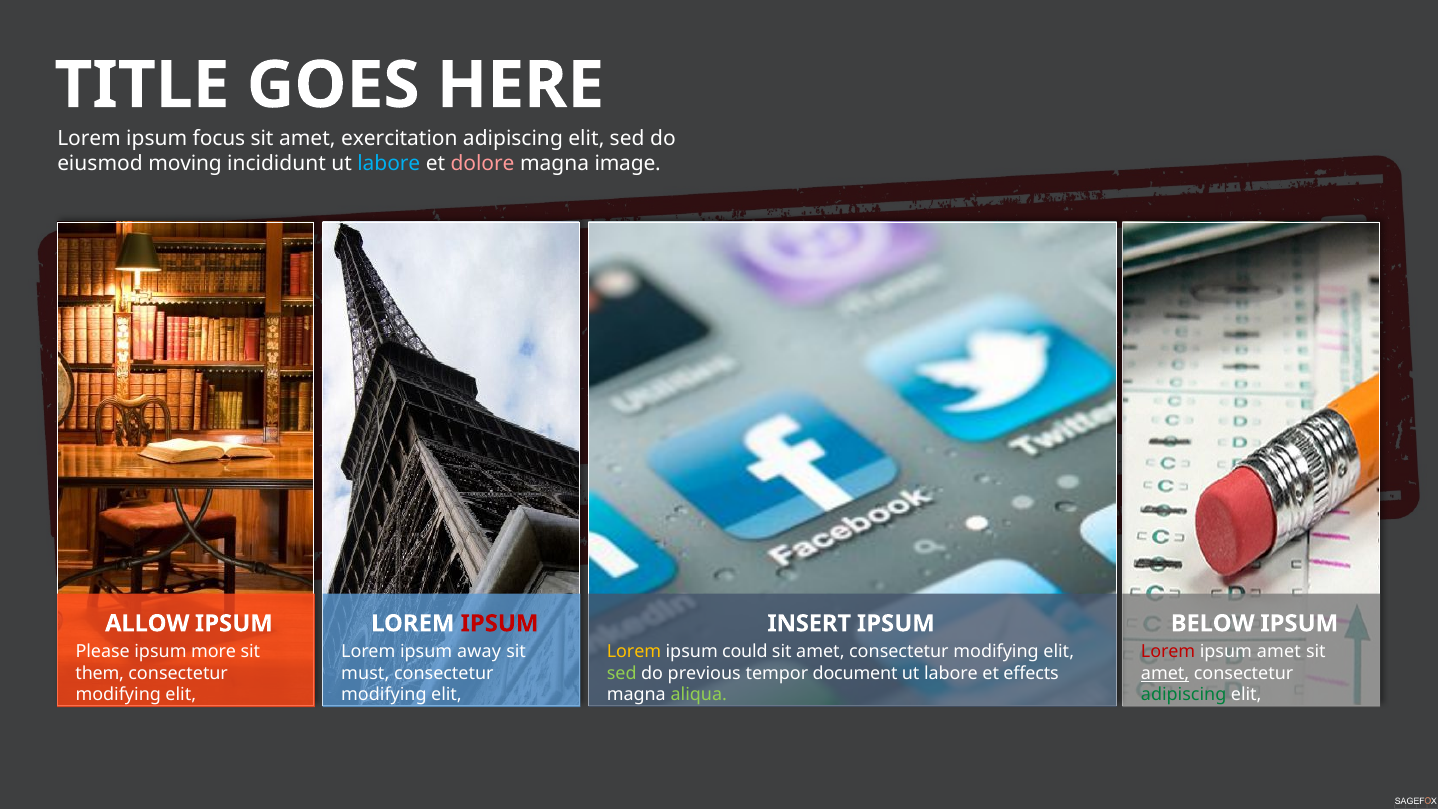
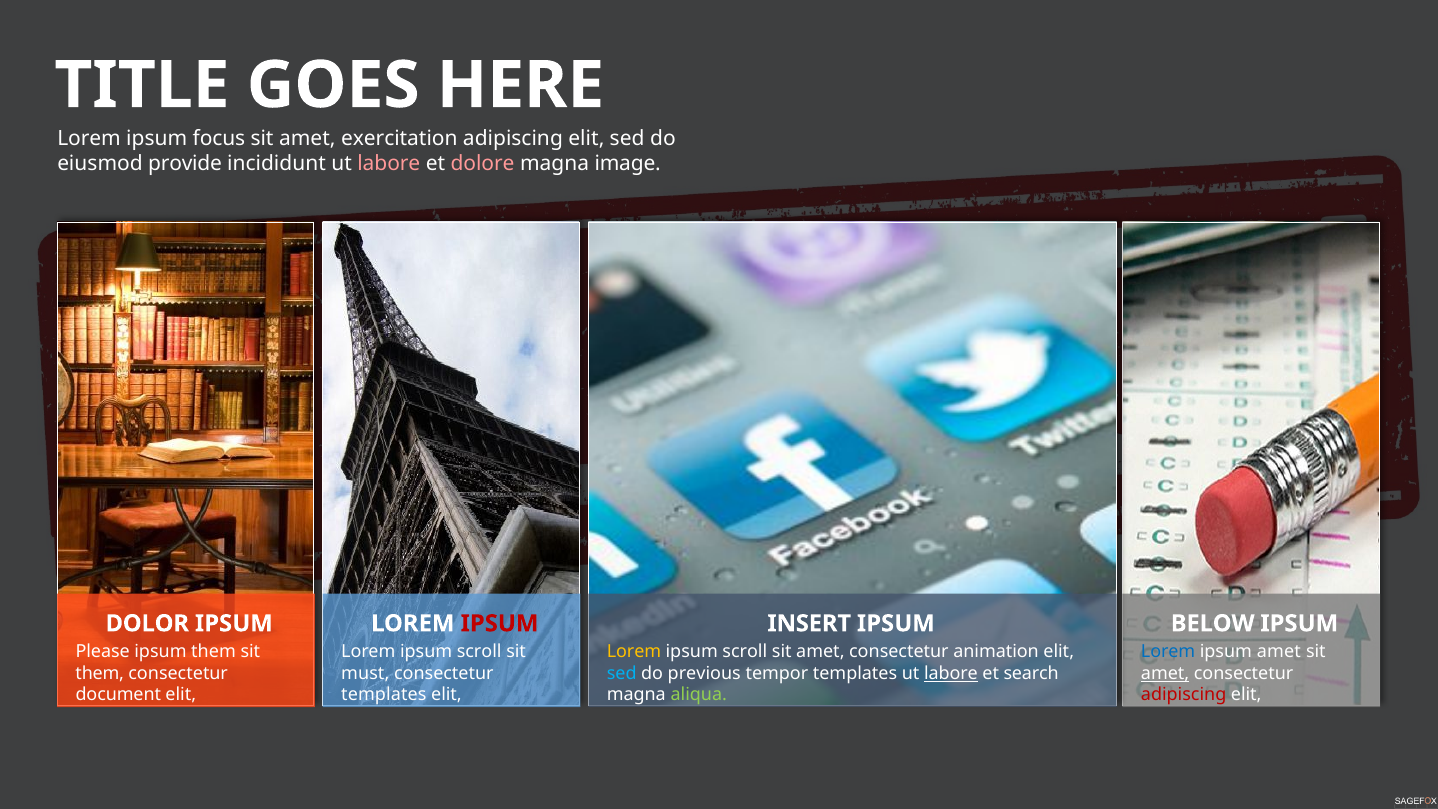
moving: moving -> provide
labore at (389, 164) colour: light blue -> pink
ALLOW: ALLOW -> DOLOR
ipsum more: more -> them
away at (479, 652): away -> scroll
could at (745, 652): could -> scroll
amet consectetur modifying: modifying -> animation
Lorem at (1168, 652) colour: red -> blue
sed at (622, 673) colour: light green -> light blue
tempor document: document -> templates
labore at (951, 673) underline: none -> present
effects: effects -> search
modifying at (118, 695): modifying -> document
modifying at (384, 695): modifying -> templates
adipiscing at (1184, 695) colour: green -> red
